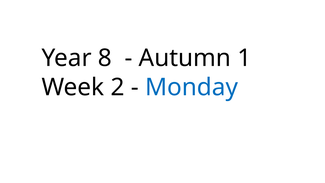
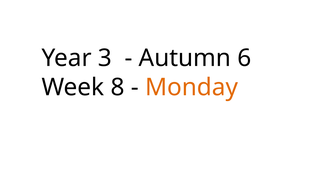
8: 8 -> 3
1: 1 -> 6
2: 2 -> 8
Monday colour: blue -> orange
